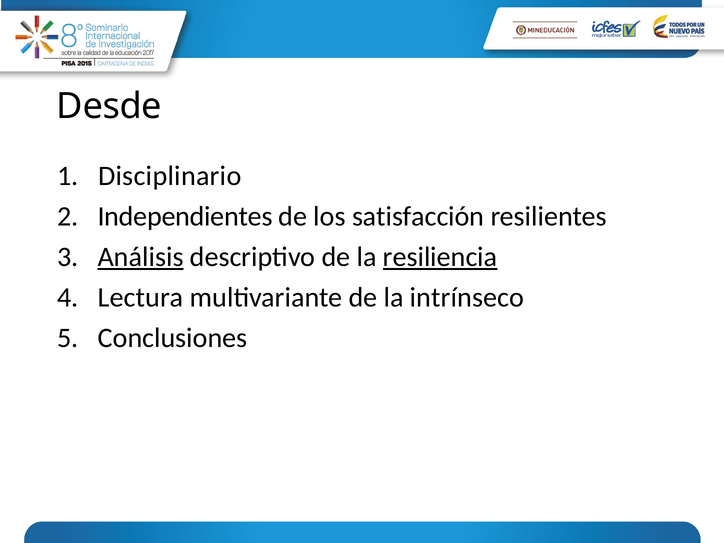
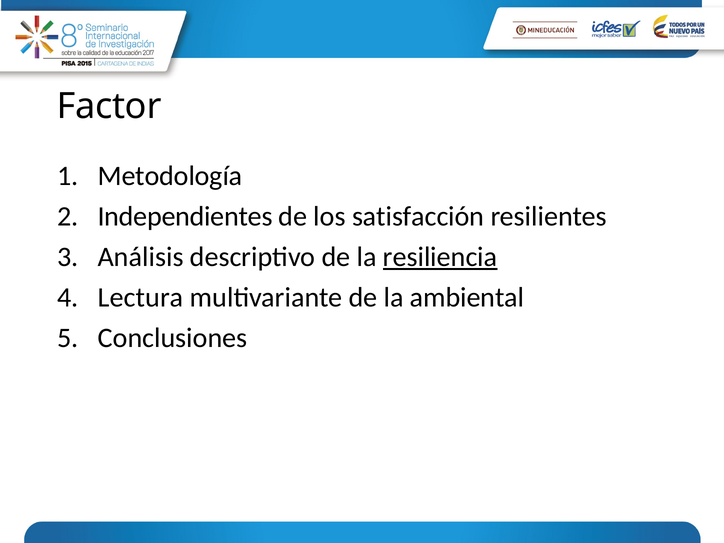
Desde: Desde -> Factor
Disciplinario: Disciplinario -> Metodología
Análisis underline: present -> none
intrínseco: intrínseco -> ambiental
